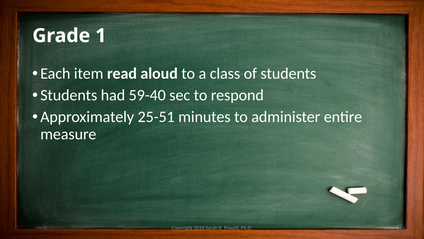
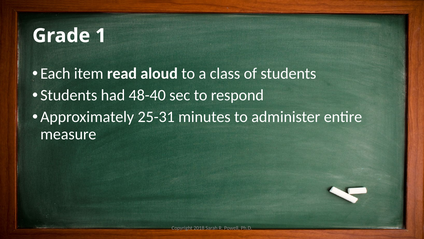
59-40: 59-40 -> 48-40
25-51: 25-51 -> 25-31
